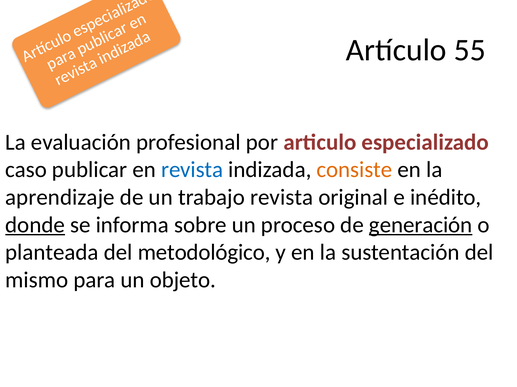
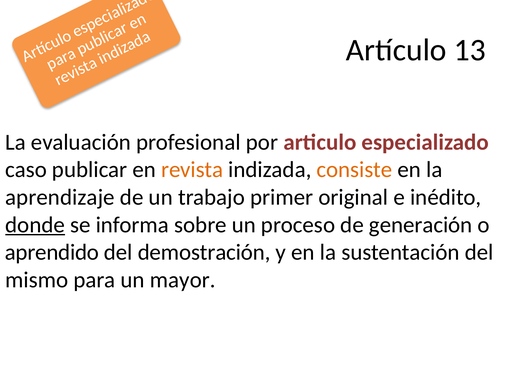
55: 55 -> 13
revista at (192, 170) colour: blue -> orange
trabajo revista: revista -> primer
generación underline: present -> none
planteada: planteada -> aprendido
metodológico: metodológico -> demostración
objeto: objeto -> mayor
